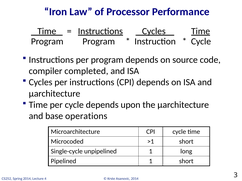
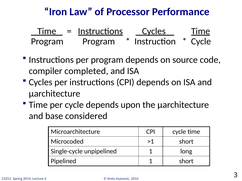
operations: operations -> considered
